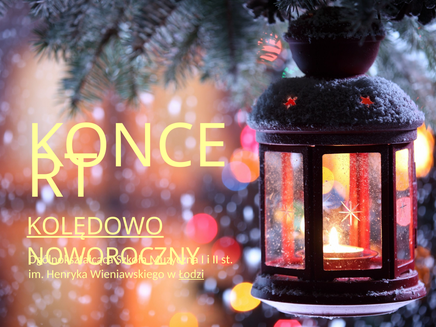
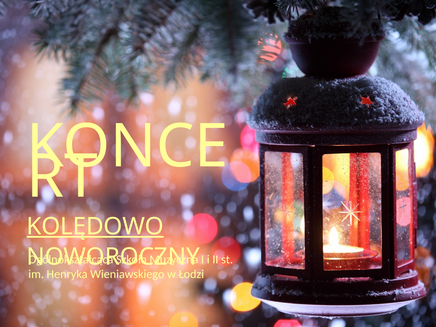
Łodzi underline: present -> none
